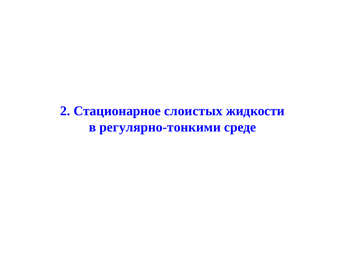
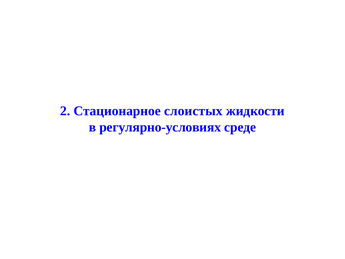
регулярно-тонкими: регулярно-тонкими -> регулярно-условиях
